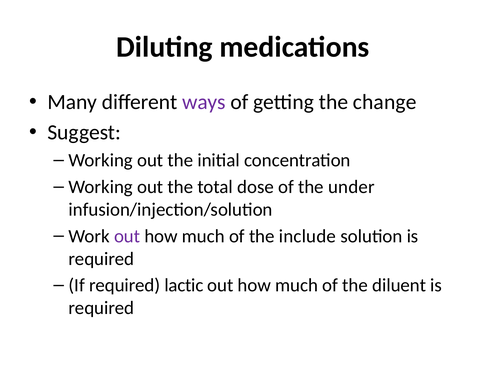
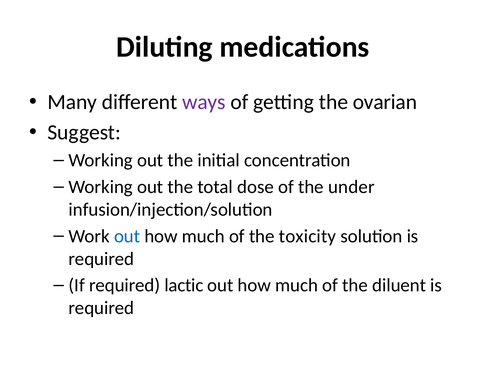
change: change -> ovarian
out at (127, 236) colour: purple -> blue
include: include -> toxicity
